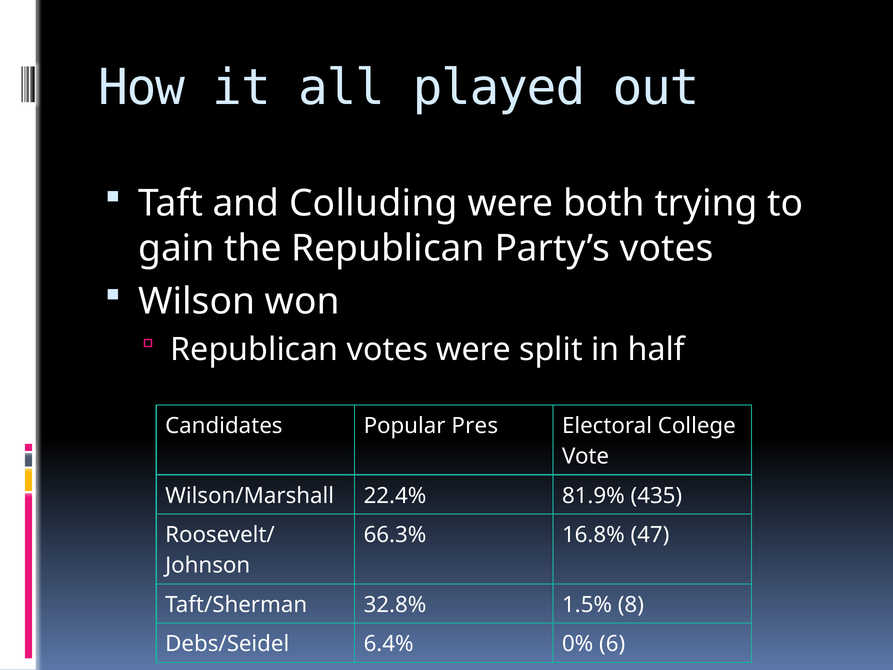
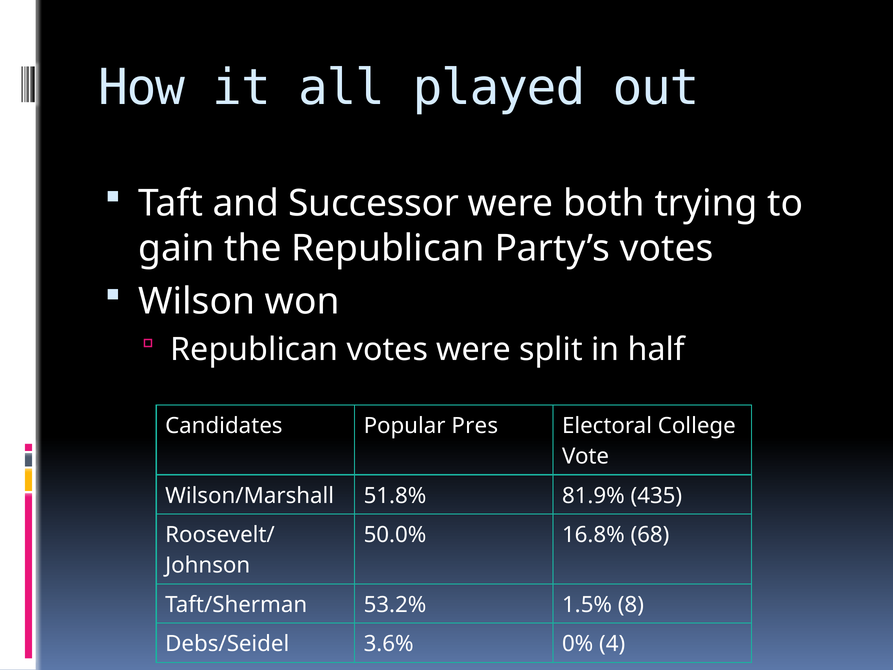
Colluding: Colluding -> Successor
22.4%: 22.4% -> 51.8%
66.3%: 66.3% -> 50.0%
47: 47 -> 68
32.8%: 32.8% -> 53.2%
6.4%: 6.4% -> 3.6%
6: 6 -> 4
